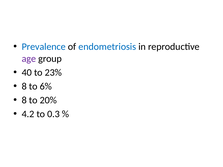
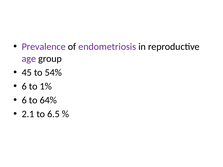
Prevalence colour: blue -> purple
endometriosis colour: blue -> purple
40: 40 -> 45
23%: 23% -> 54%
8 at (24, 86): 8 -> 6
6%: 6% -> 1%
8 at (24, 100): 8 -> 6
20%: 20% -> 64%
4.2: 4.2 -> 2.1
0.3: 0.3 -> 6.5
